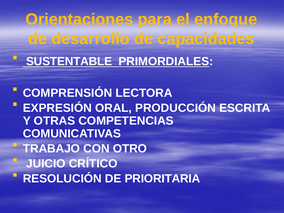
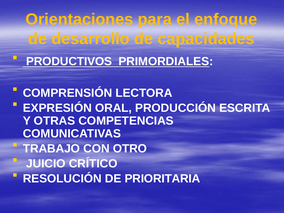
SUSTENTABLE: SUSTENTABLE -> PRODUCTIVOS
